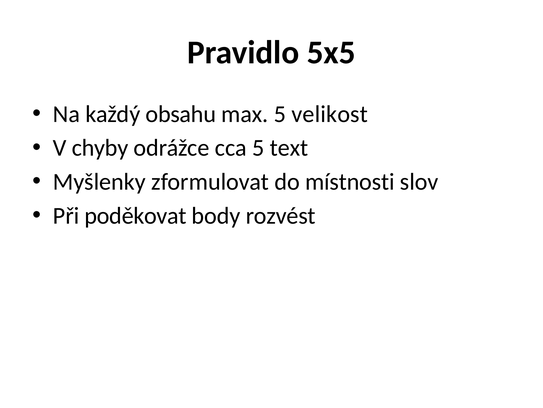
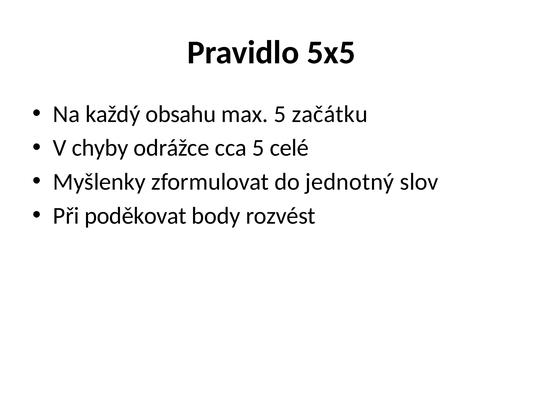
velikost: velikost -> začátku
text: text -> celé
místnosti: místnosti -> jednotný
